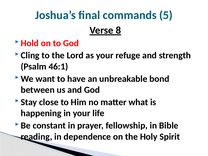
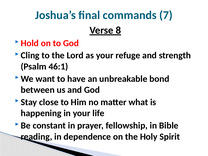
5: 5 -> 7
